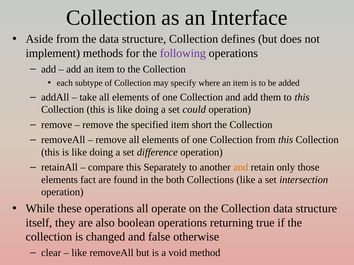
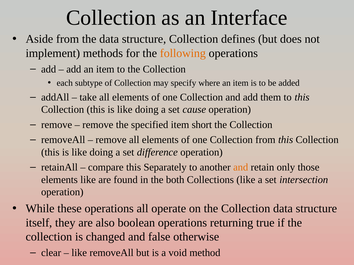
following colour: purple -> orange
could: could -> cause
elements fact: fact -> like
